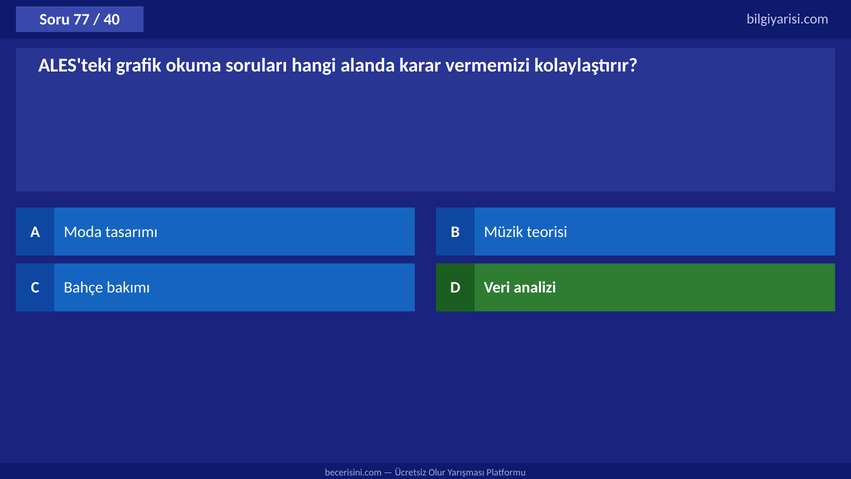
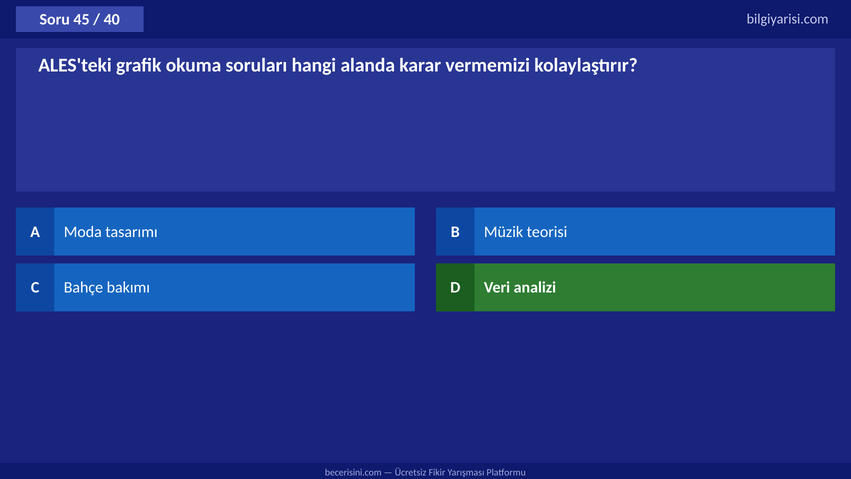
77: 77 -> 45
Olur: Olur -> Fikir
